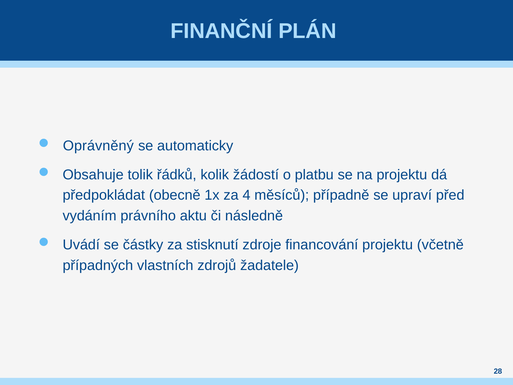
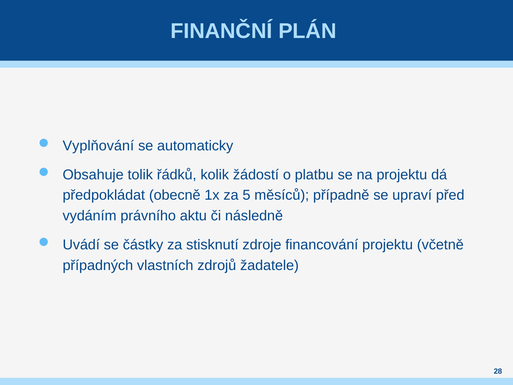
Oprávněný: Oprávněný -> Vyplňování
4: 4 -> 5
